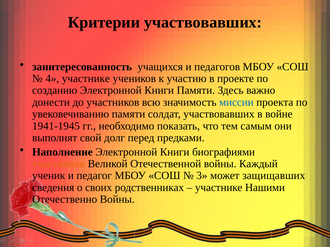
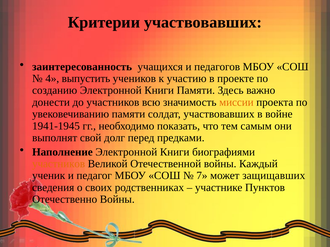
4 участнике: участнике -> выпустить
миссии colour: blue -> orange
3: 3 -> 7
Нашими: Нашими -> Пунктов
